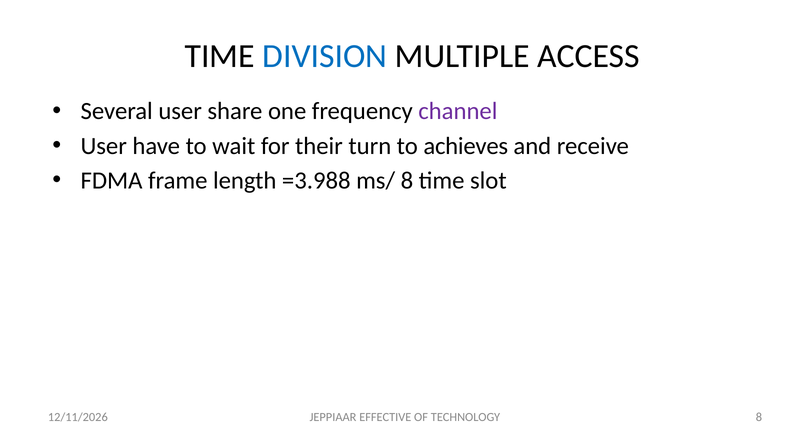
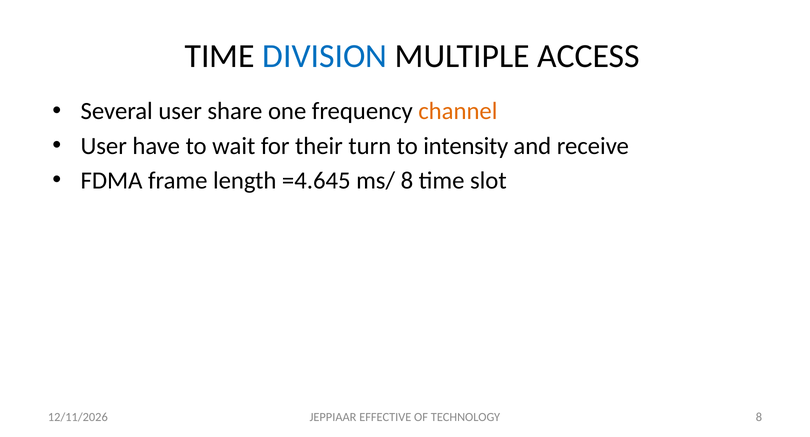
channel colour: purple -> orange
achieves: achieves -> intensity
=3.988: =3.988 -> =4.645
